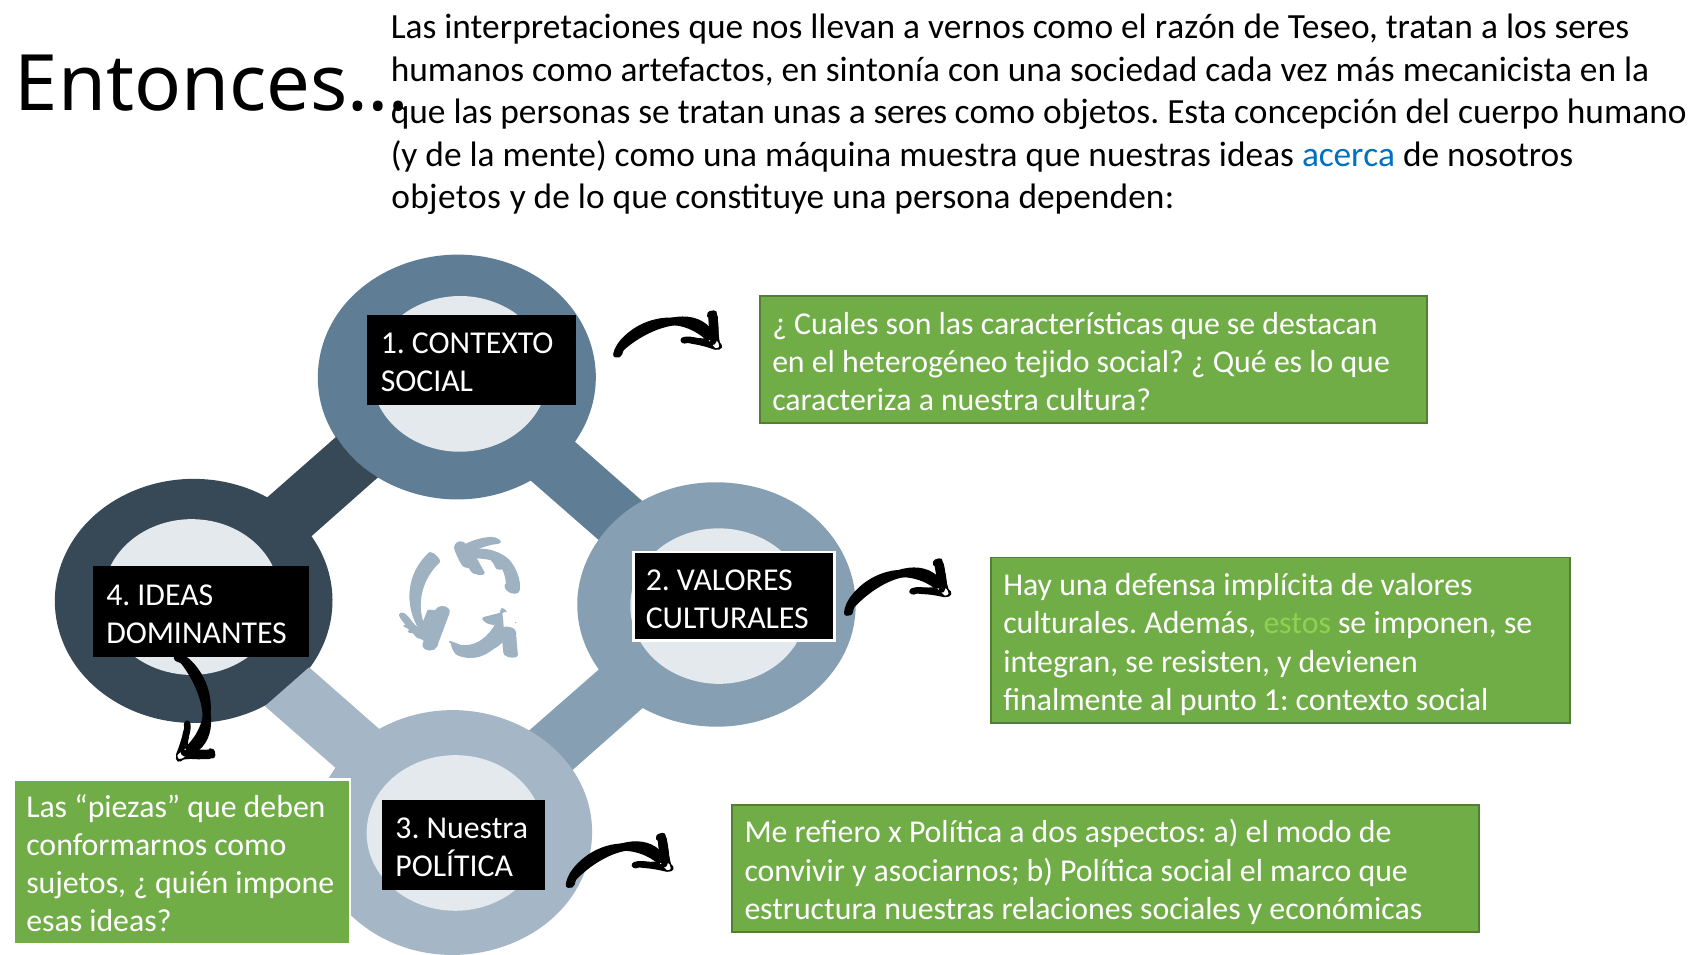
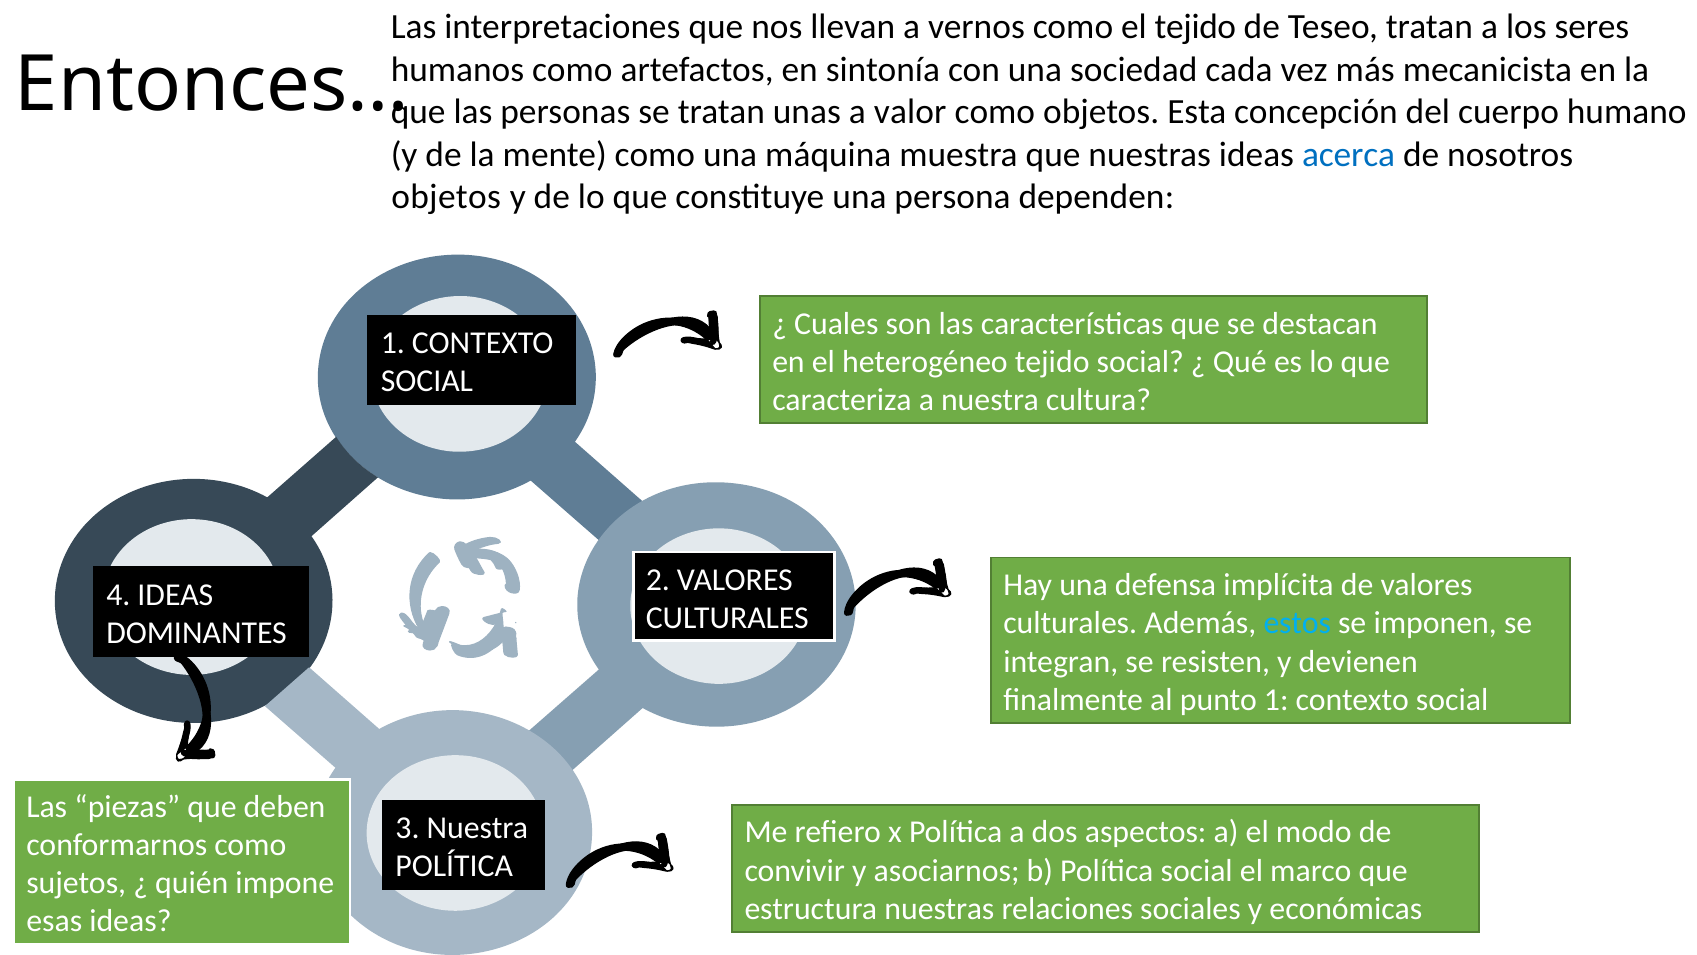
el razón: razón -> tejido
a seres: seres -> valor
estos colour: light green -> light blue
